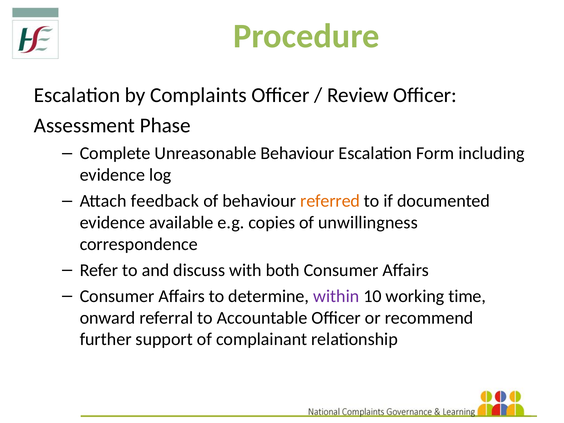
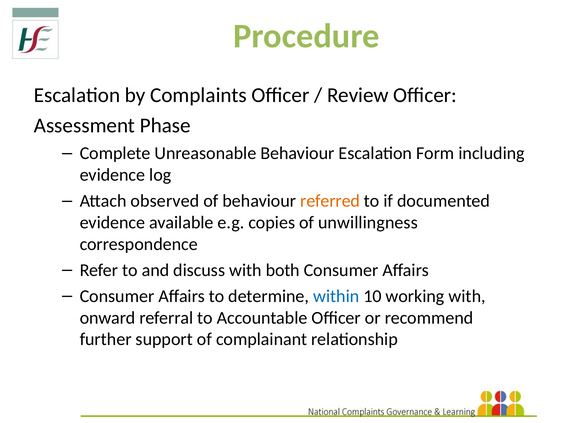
feedback: feedback -> observed
within colour: purple -> blue
working time: time -> with
